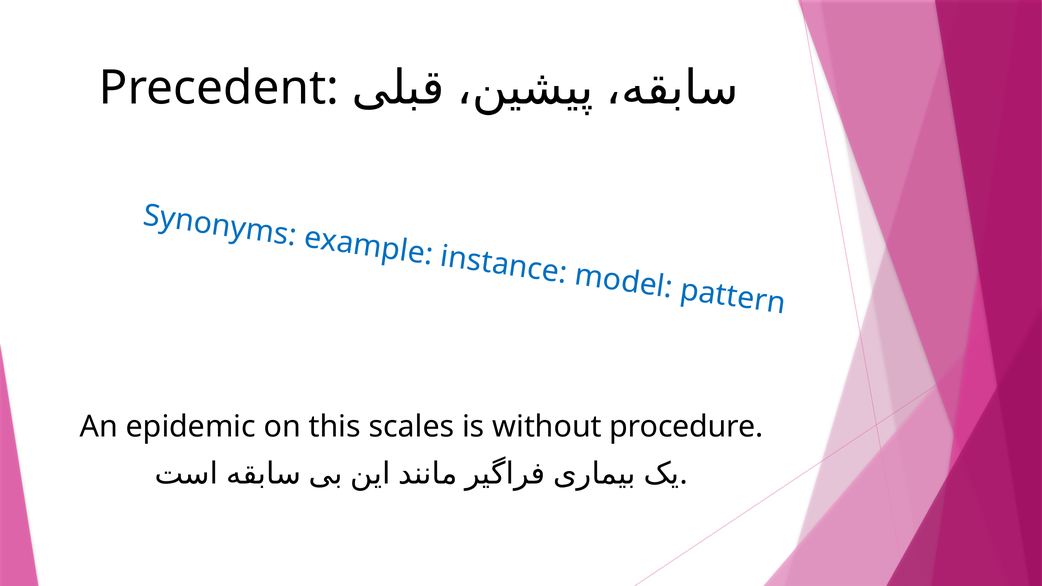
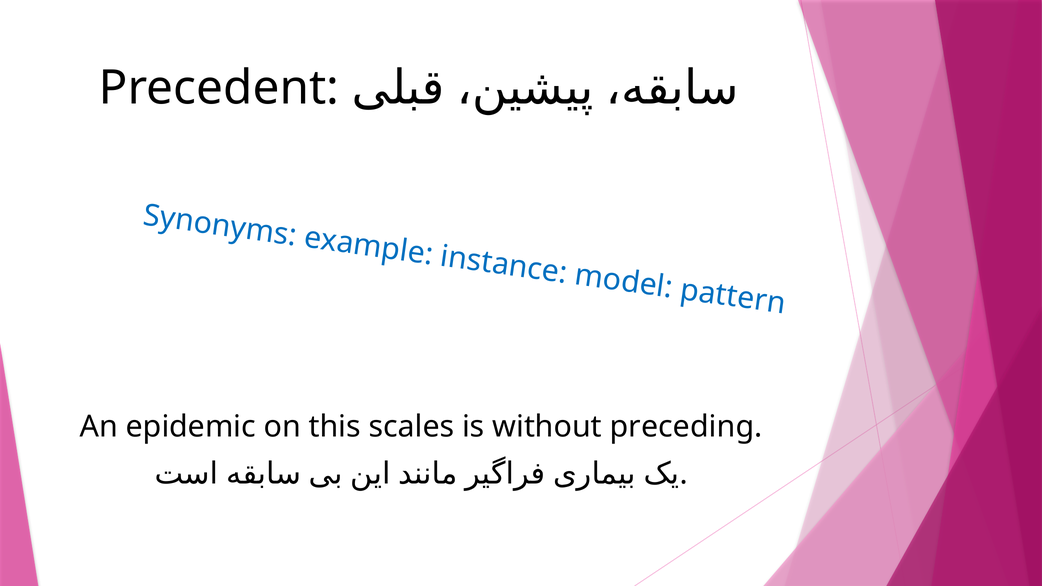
procedure: procedure -> preceding
